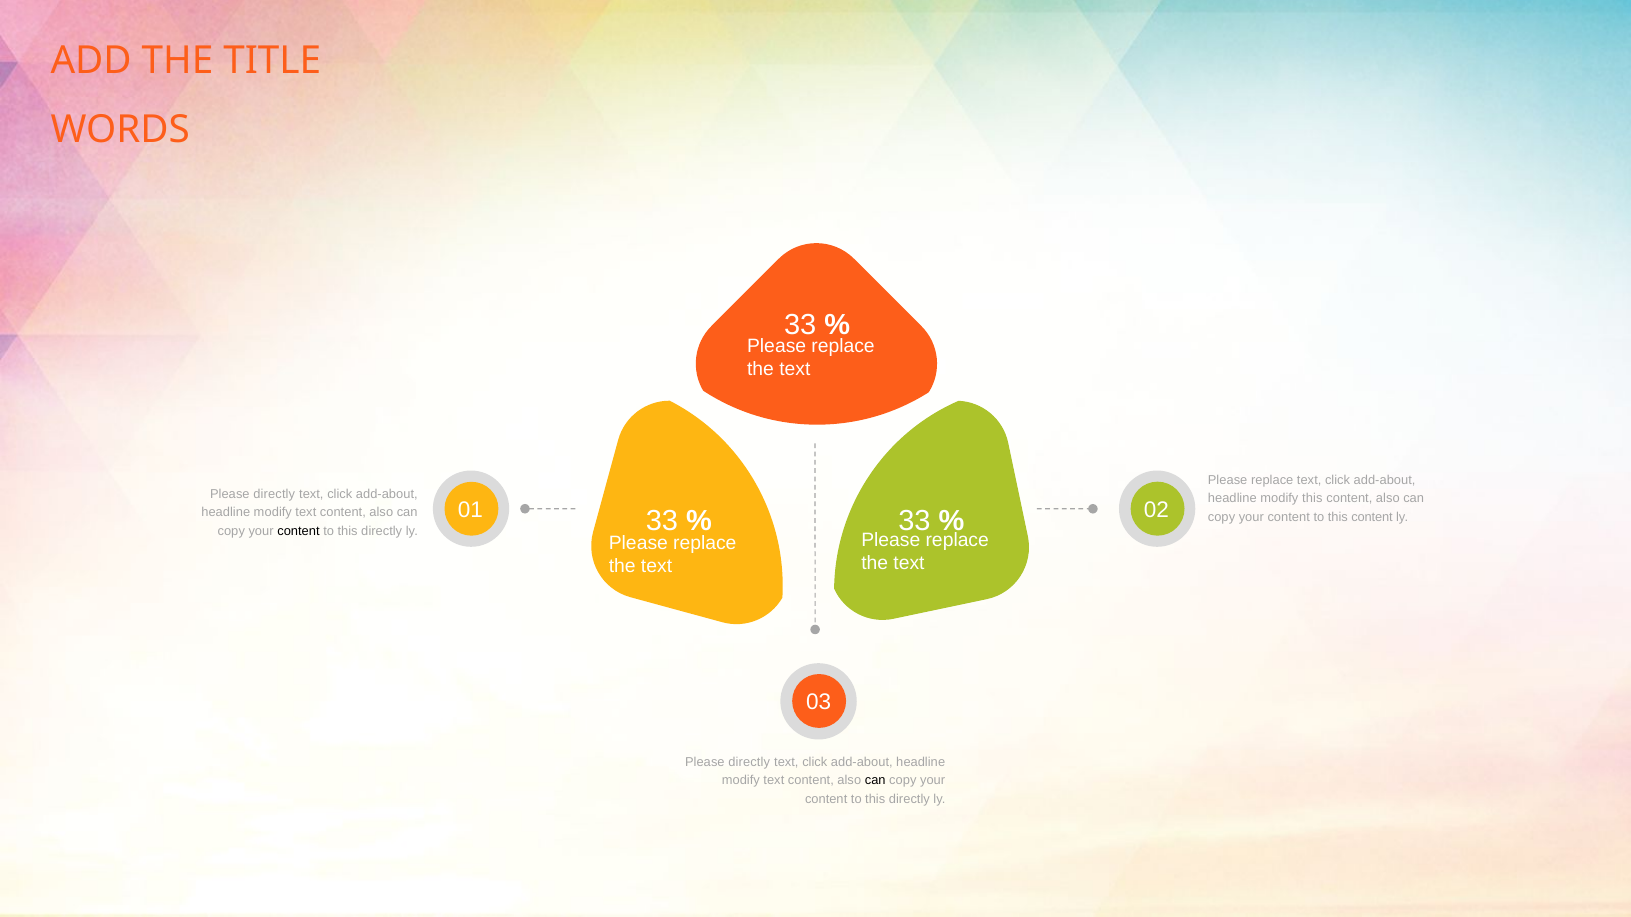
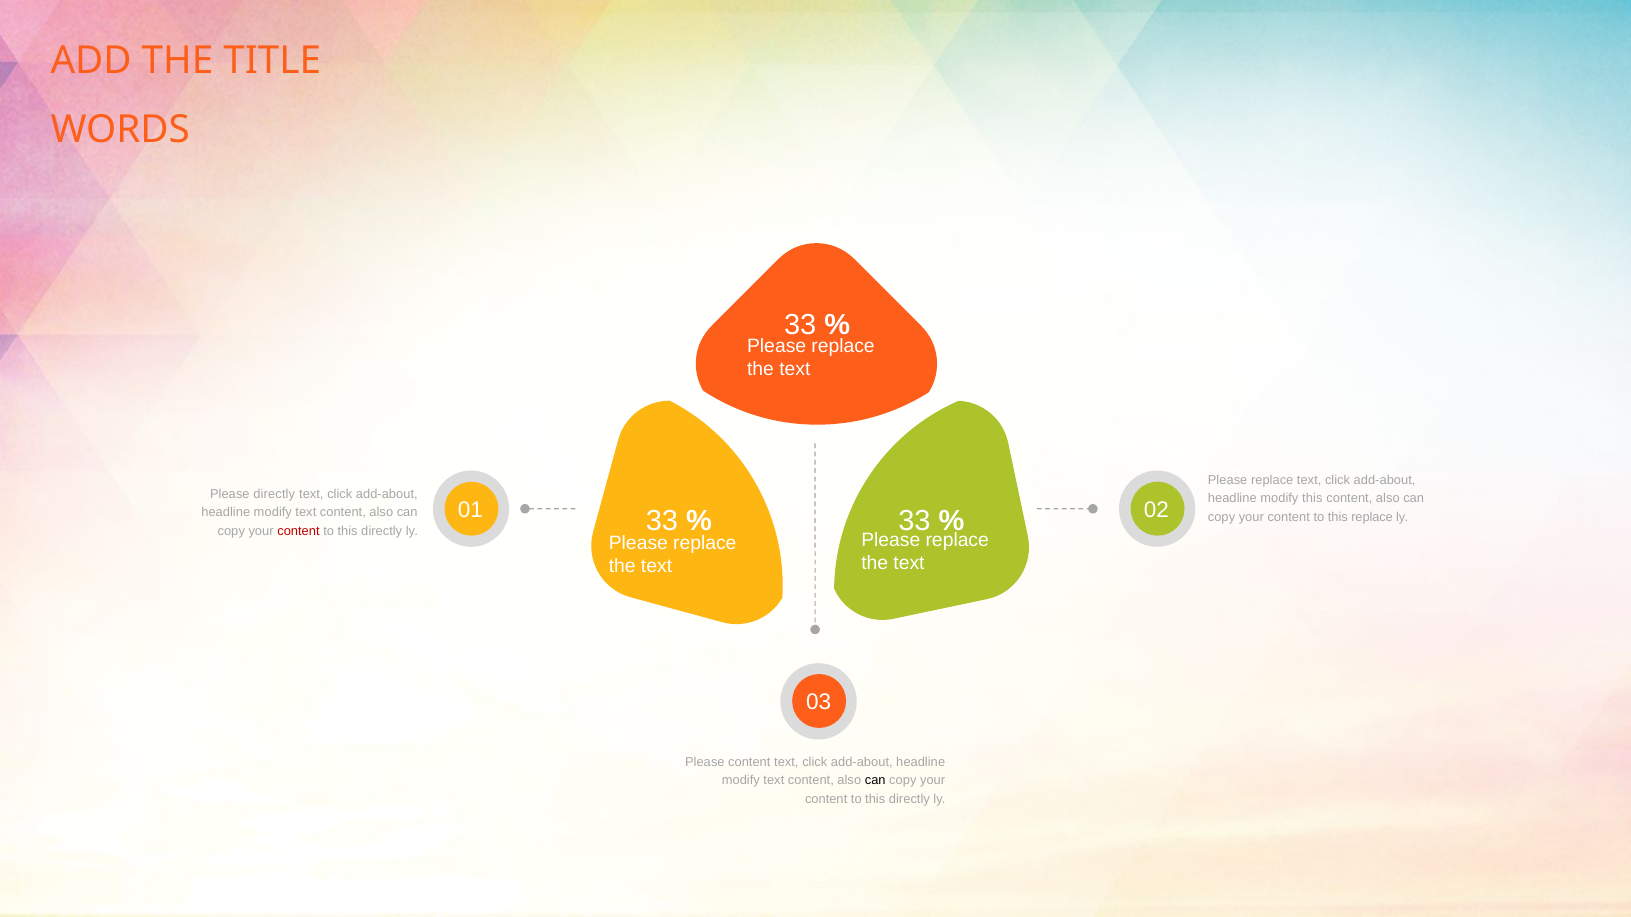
to this content: content -> replace
content at (298, 531) colour: black -> red
directly at (749, 762): directly -> content
